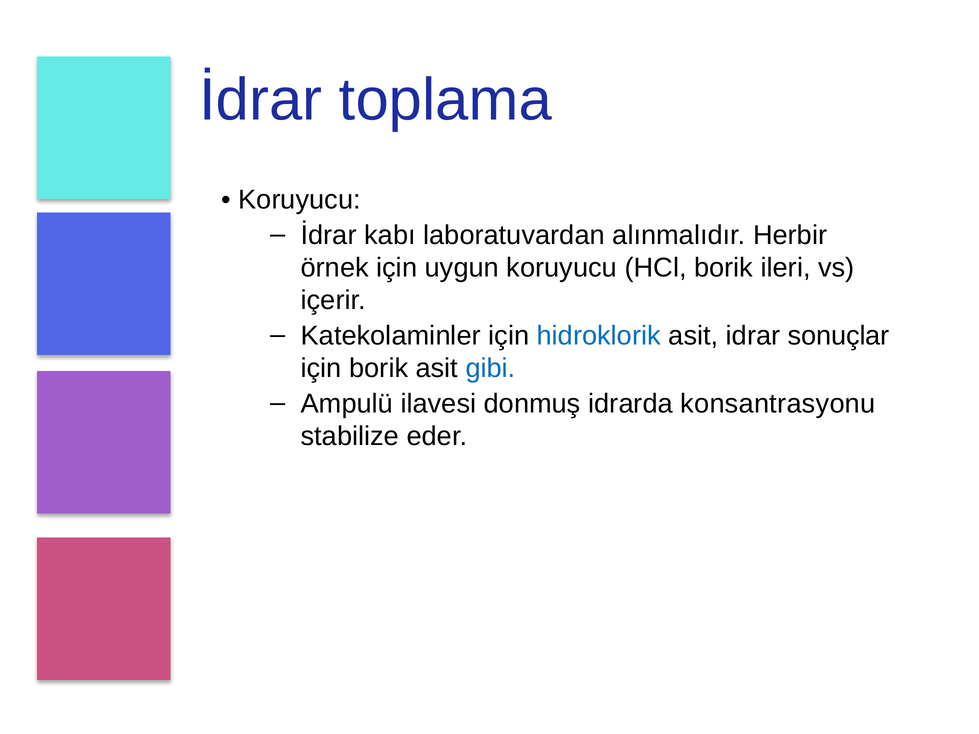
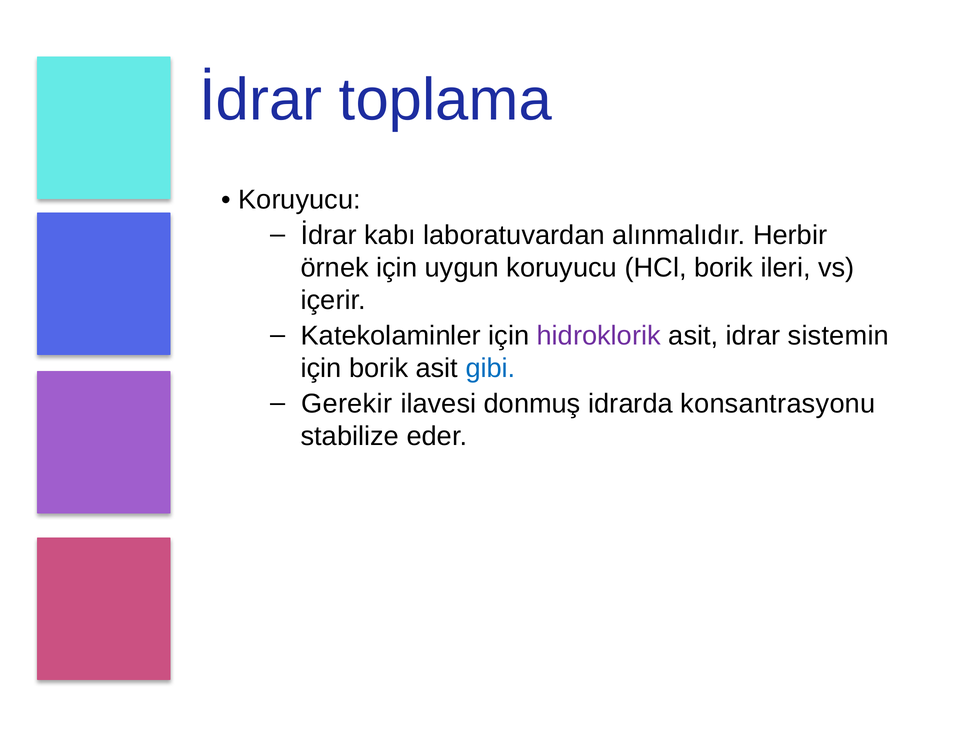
hidroklorik colour: blue -> purple
sonuçlar: sonuçlar -> sistemin
Ampulü: Ampulü -> Gerekir
